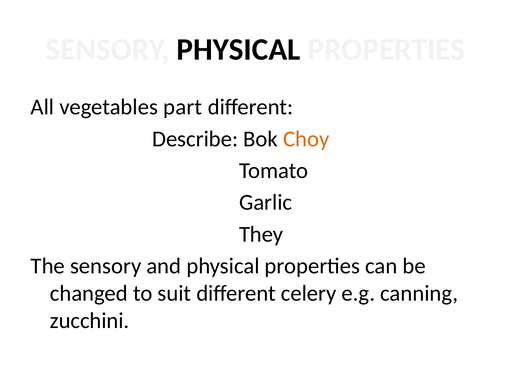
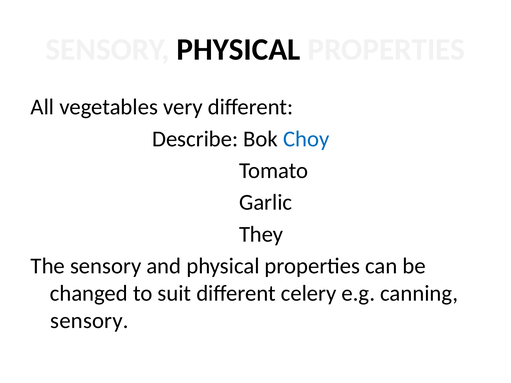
part: part -> very
Choy colour: orange -> blue
zucchini at (90, 321): zucchini -> sensory
